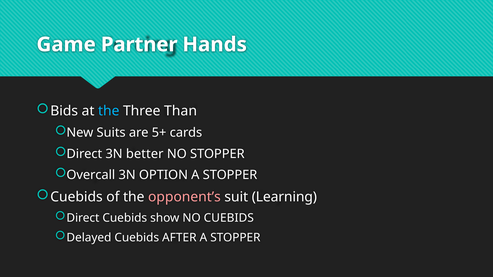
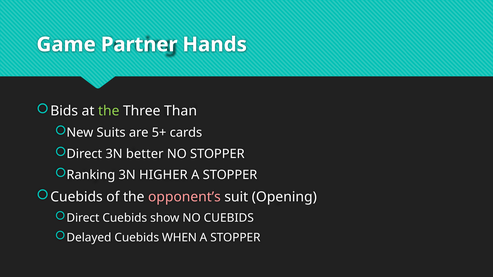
the at (109, 111) colour: light blue -> light green
Overcall: Overcall -> Ranking
OPTION: OPTION -> HIGHER
Learning: Learning -> Opening
AFTER: AFTER -> WHEN
